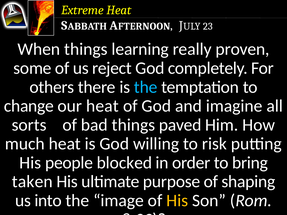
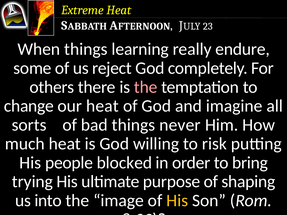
proven: proven -> endure
the at (146, 87) colour: light blue -> pink
paved: paved -> never
taken: taken -> trying
